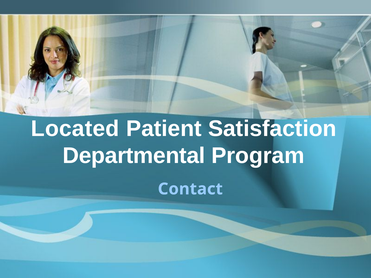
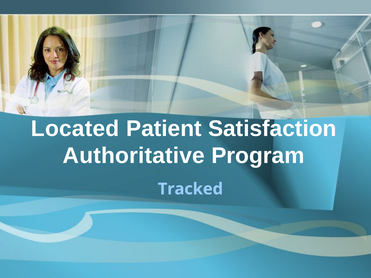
Departmental: Departmental -> Authoritative
Contact: Contact -> Tracked
